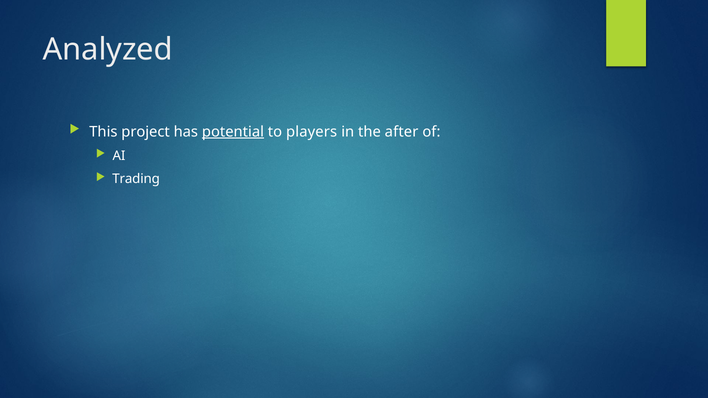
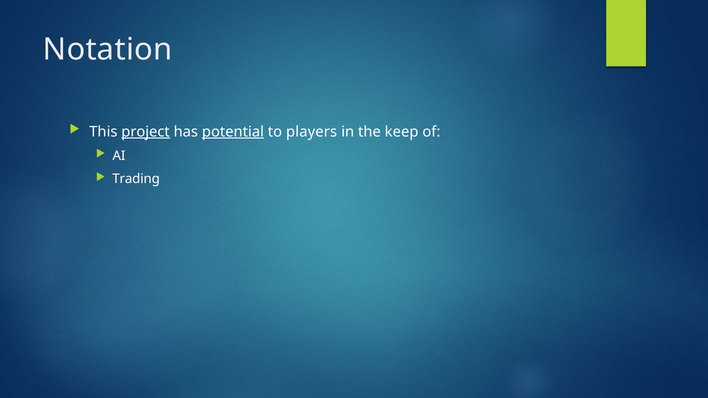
Analyzed: Analyzed -> Notation
project underline: none -> present
after: after -> keep
